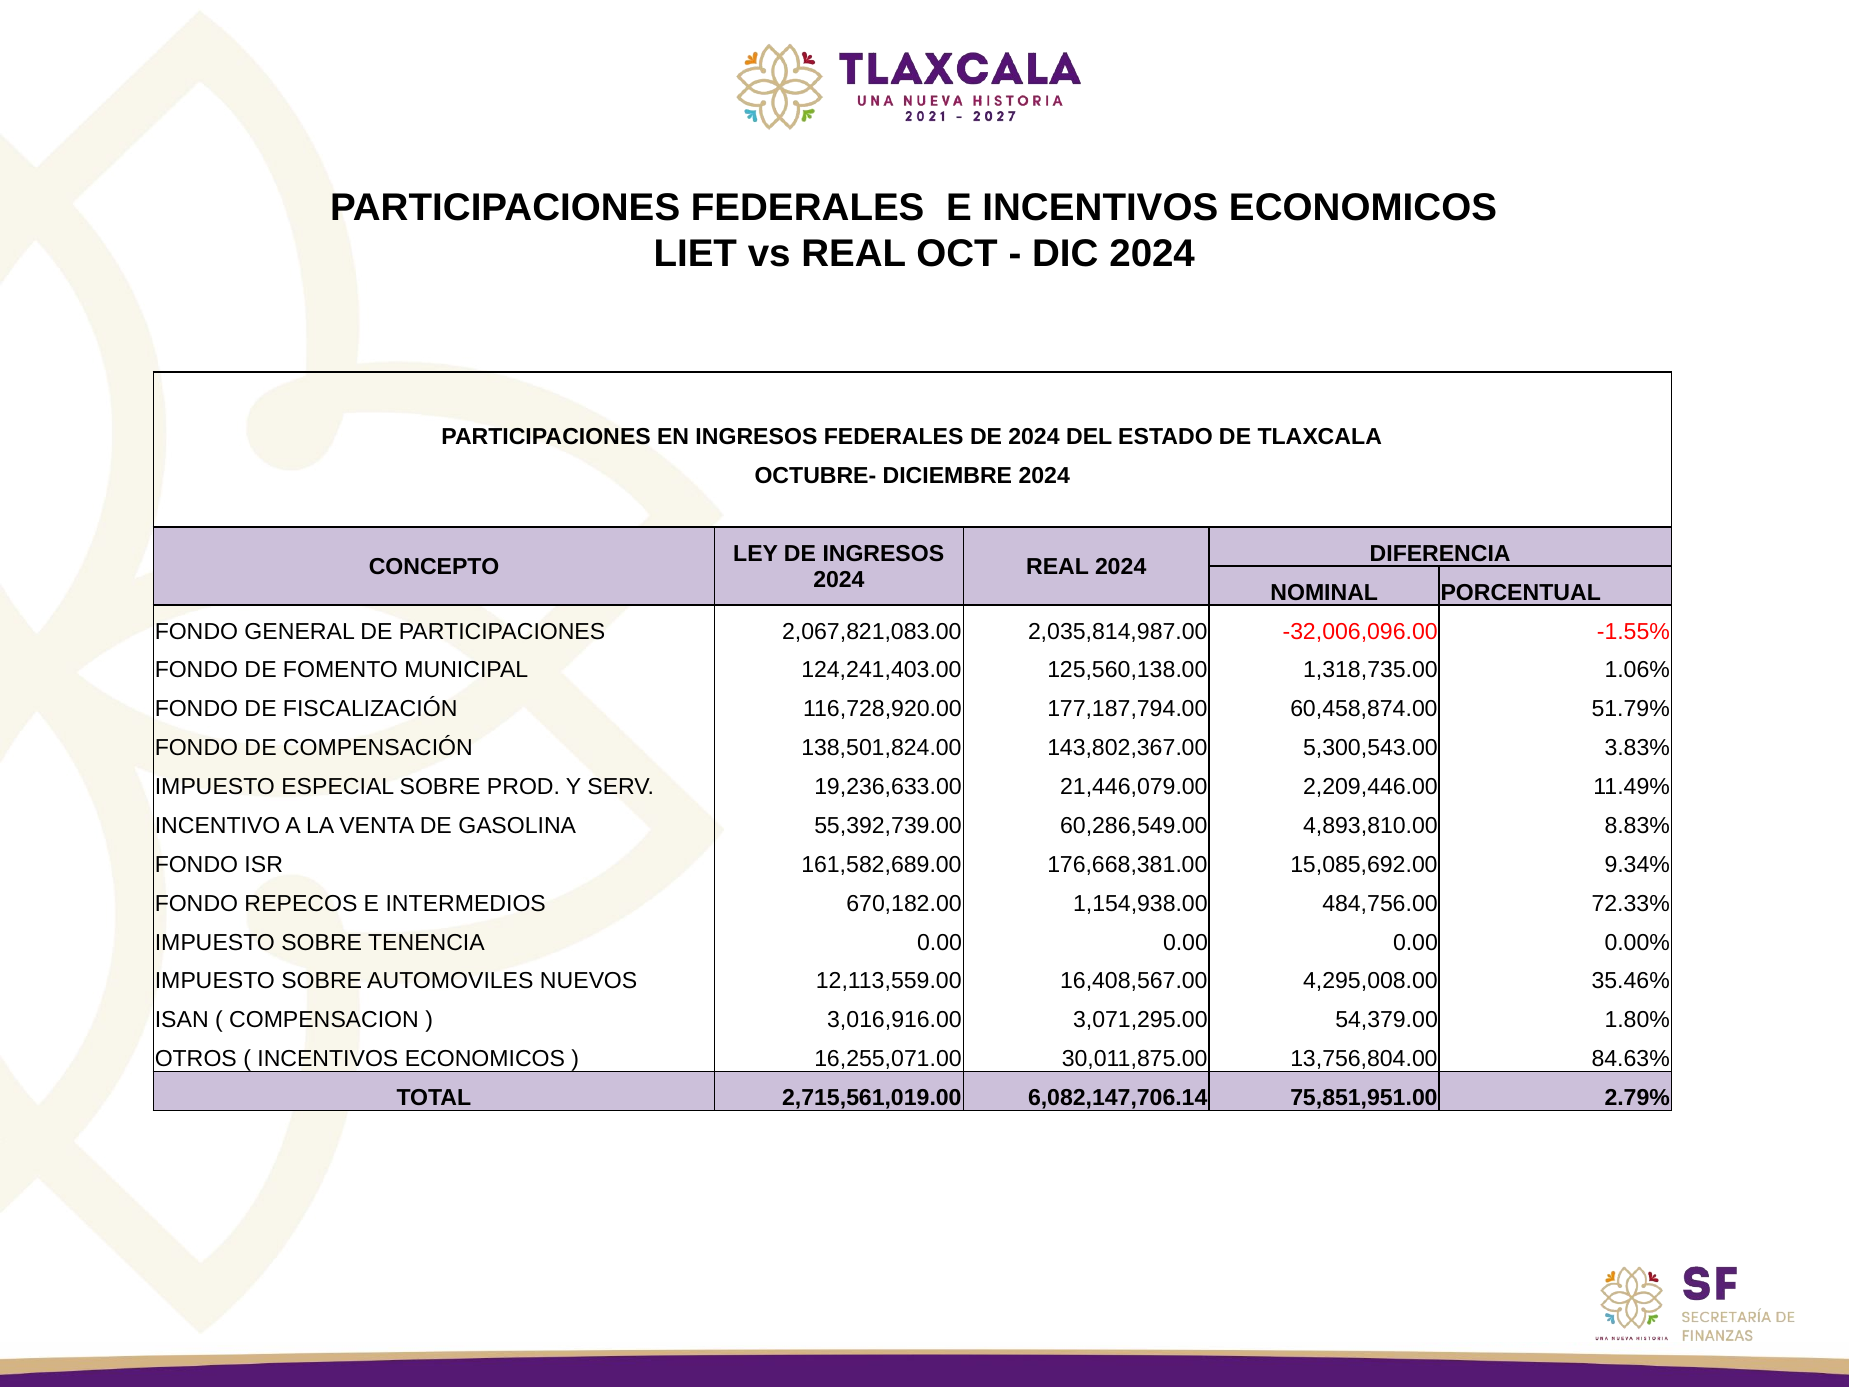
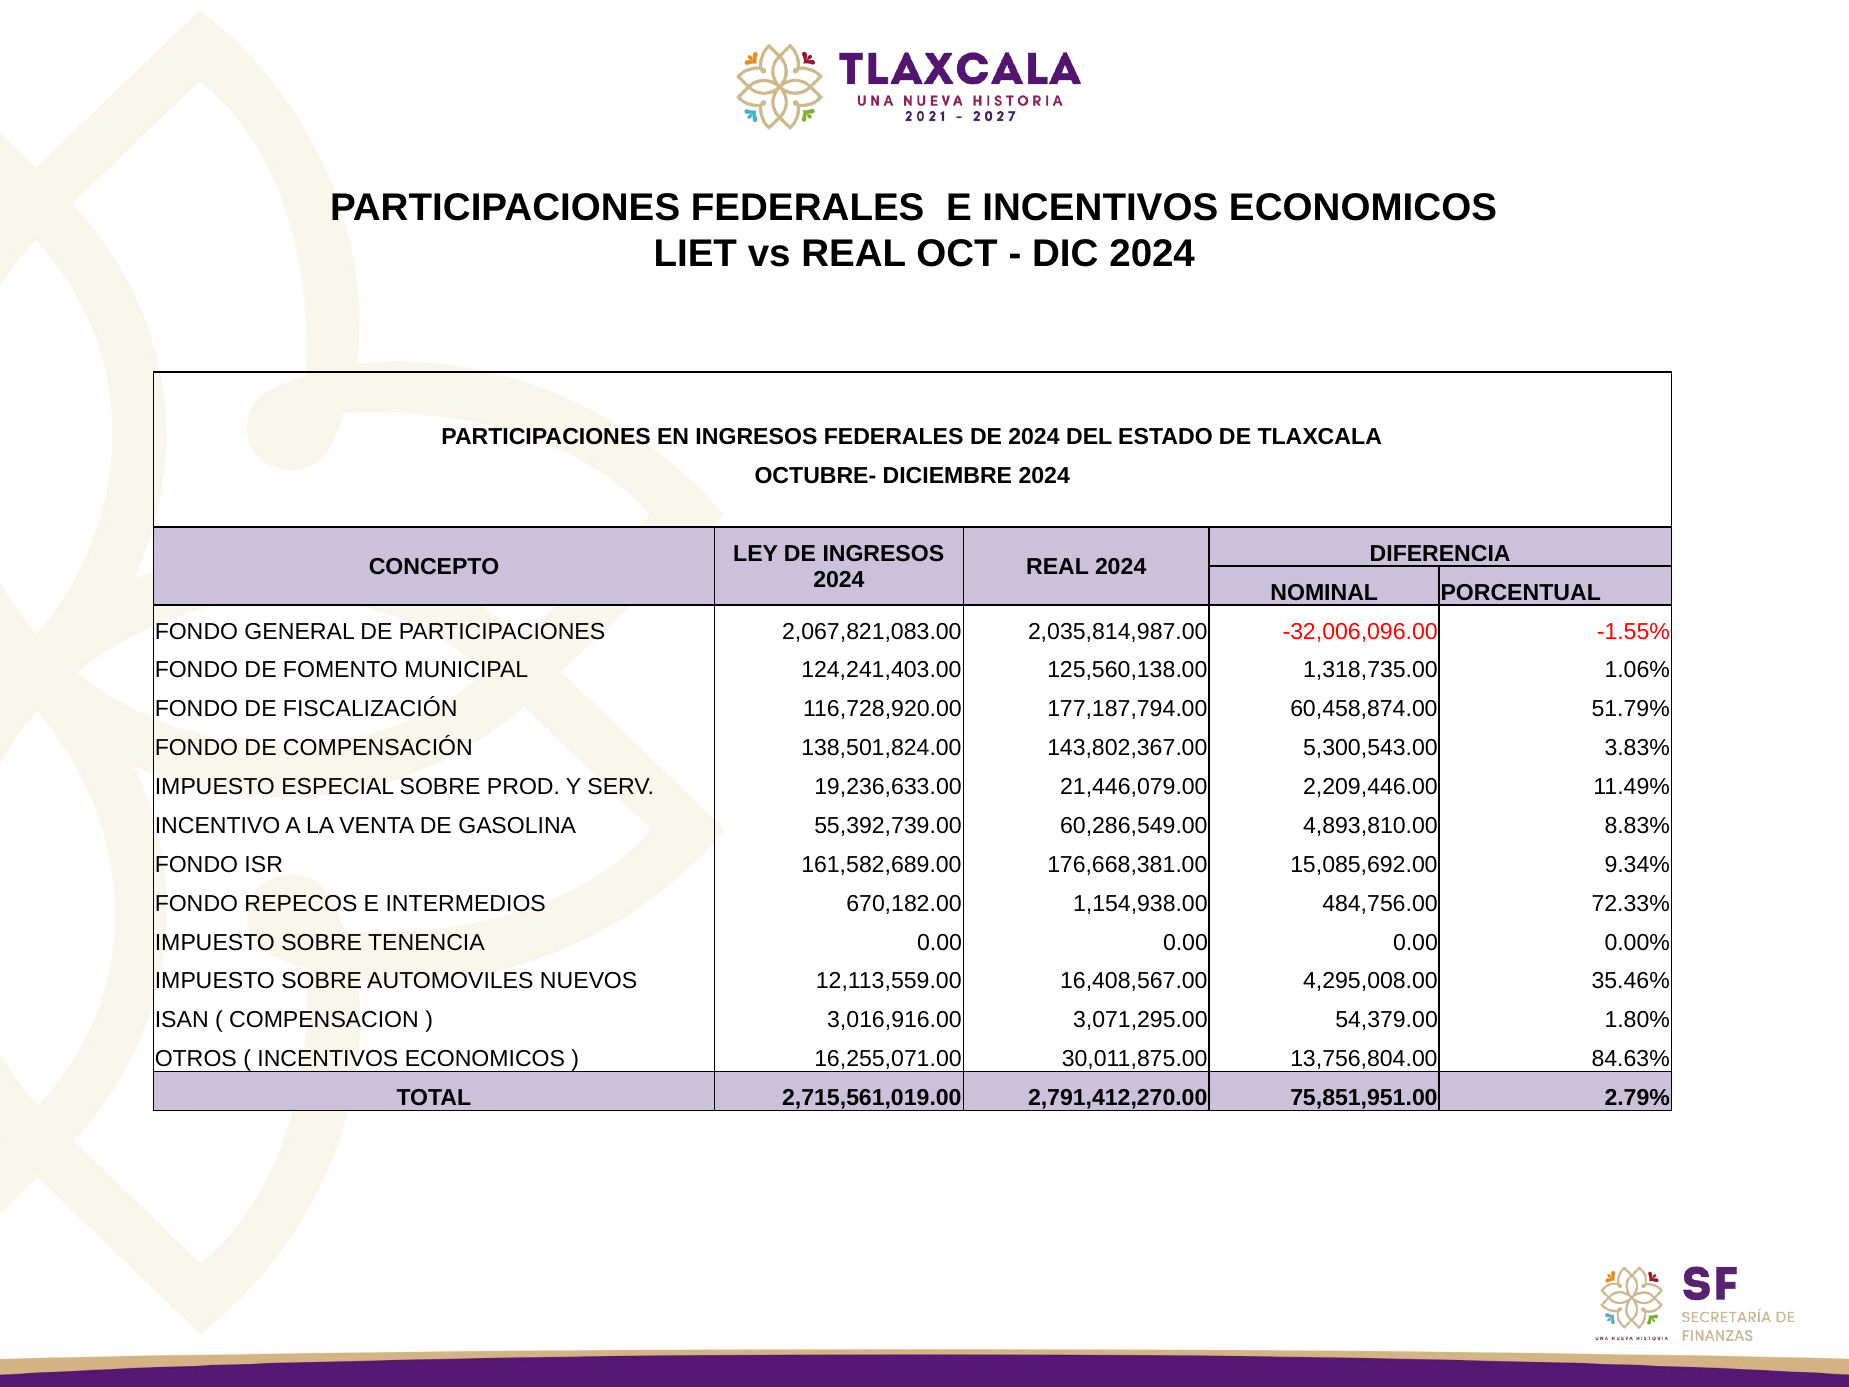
6,082,147,706.14: 6,082,147,706.14 -> 2,791,412,270.00
